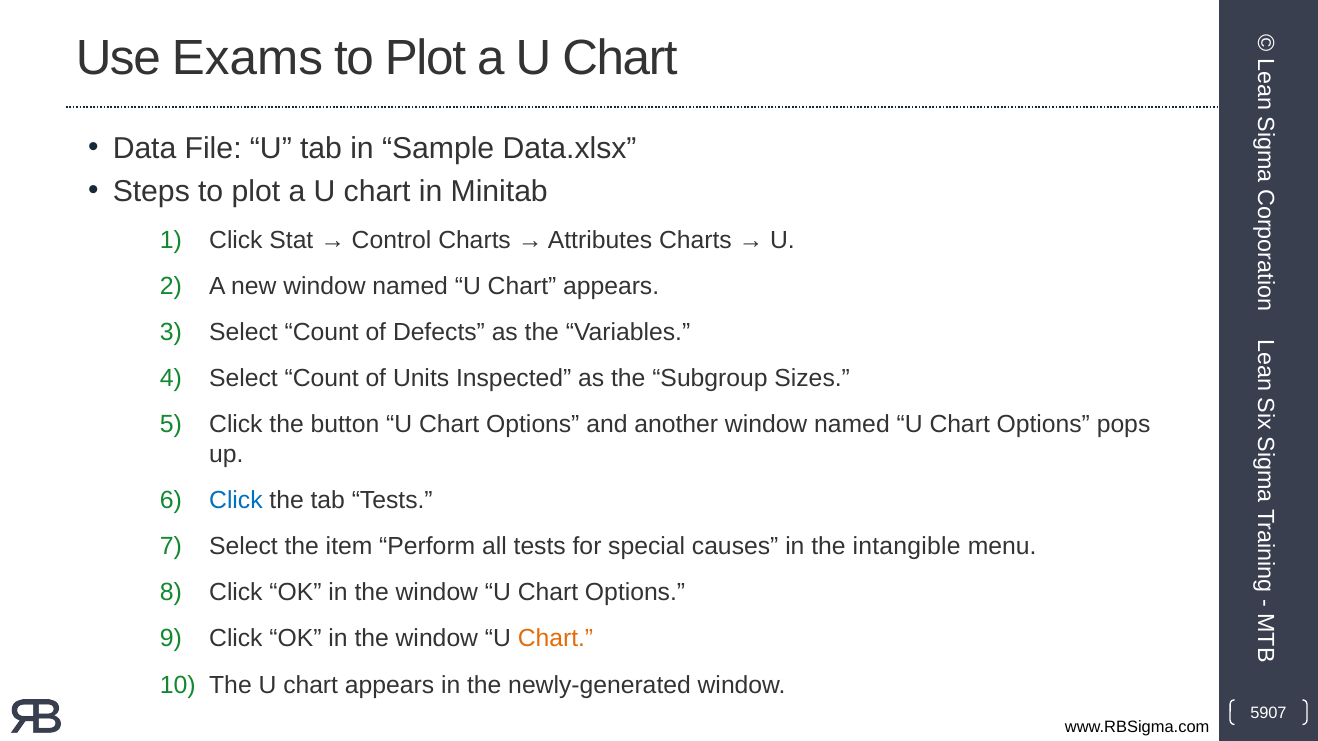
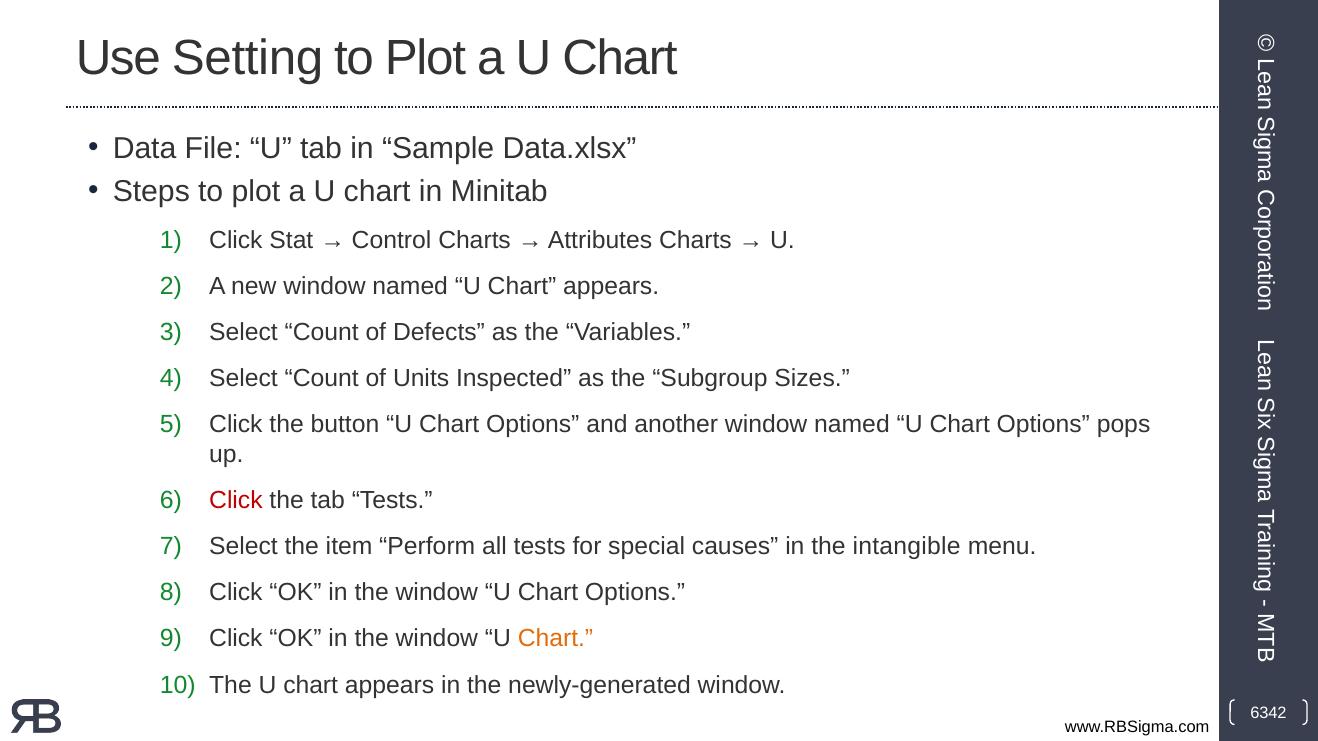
Exams: Exams -> Setting
Click at (236, 501) colour: blue -> red
5907: 5907 -> 6342
